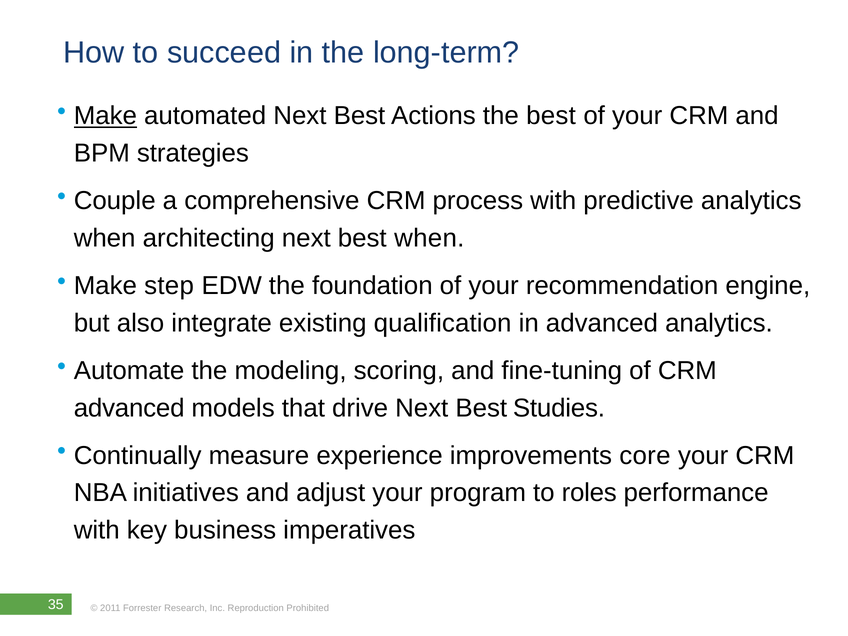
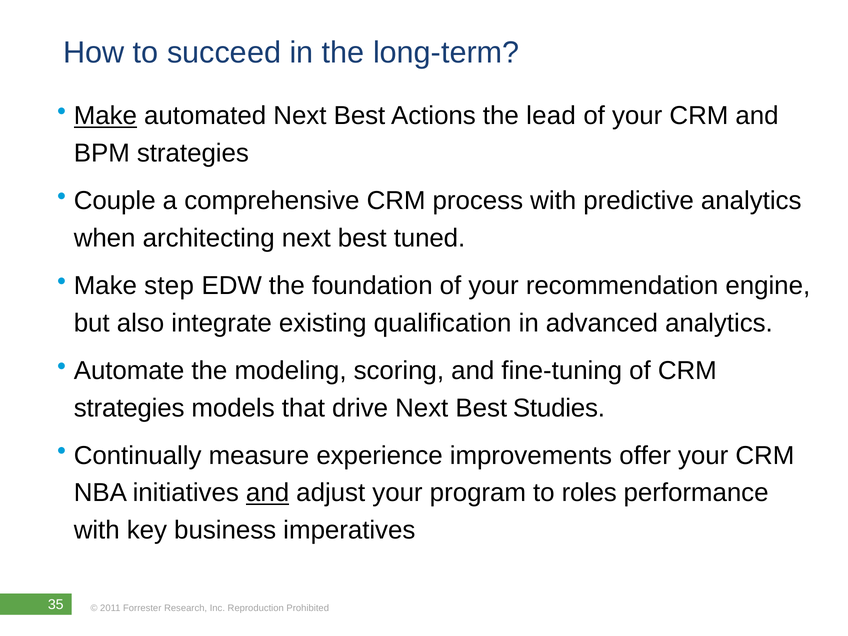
the best: best -> lead
best when: when -> tuned
advanced at (129, 408): advanced -> strategies
core: core -> offer
and at (268, 493) underline: none -> present
